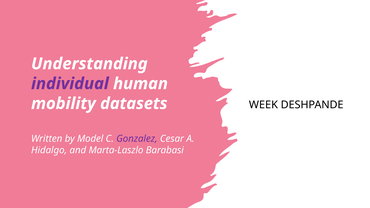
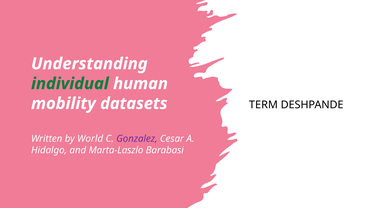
individual colour: purple -> green
WEEK: WEEK -> TERM
Model: Model -> World
